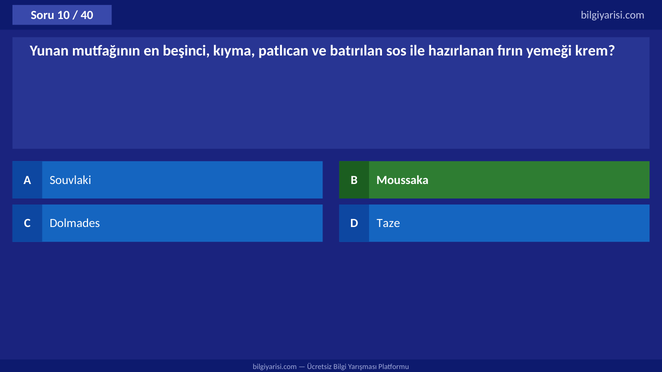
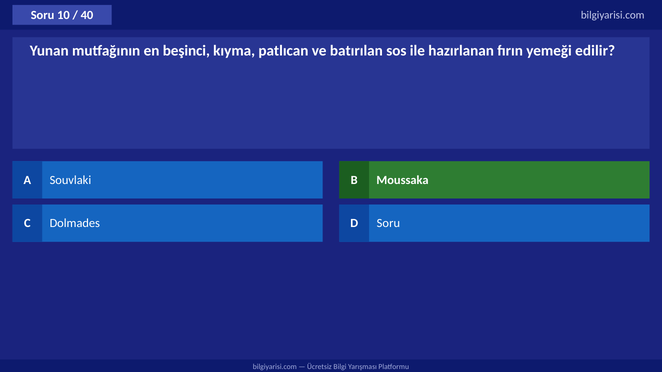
krem: krem -> edilir
D Taze: Taze -> Soru
